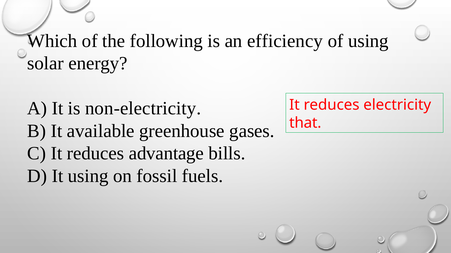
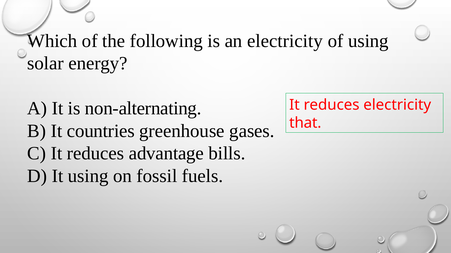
an efficiency: efficiency -> electricity
non-electricity: non-electricity -> non-alternating
available: available -> countries
